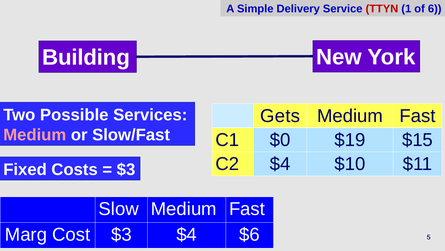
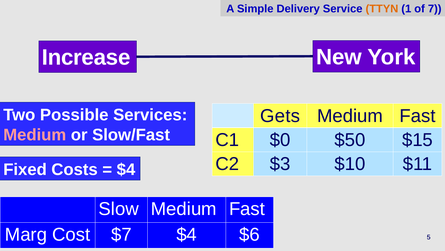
TTYN colour: red -> orange
6: 6 -> 7
Building: Building -> Increase
$19: $19 -> $50
C2 $4: $4 -> $3
$3 at (126, 169): $3 -> $4
$3 at (121, 234): $3 -> $7
